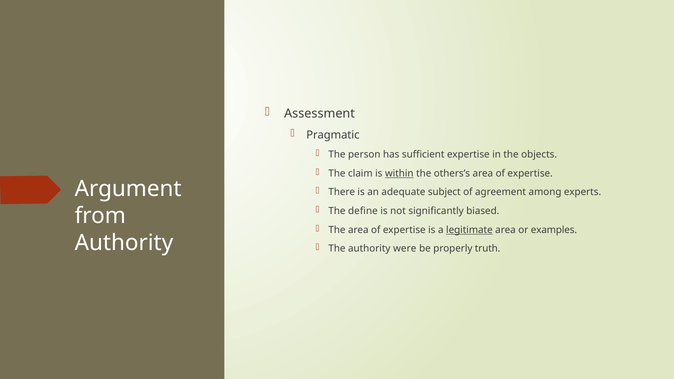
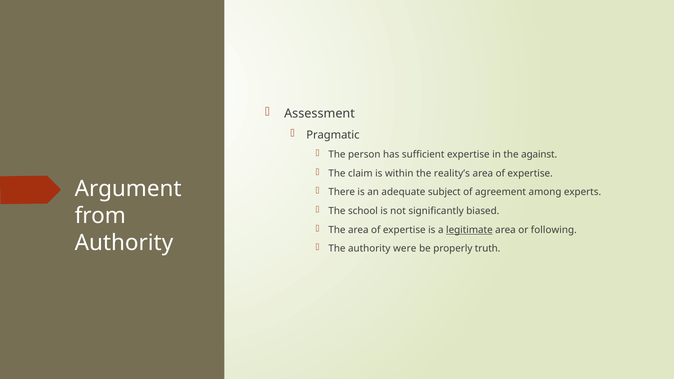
objects: objects -> against
within underline: present -> none
others’s: others’s -> reality’s
define: define -> school
examples: examples -> following
